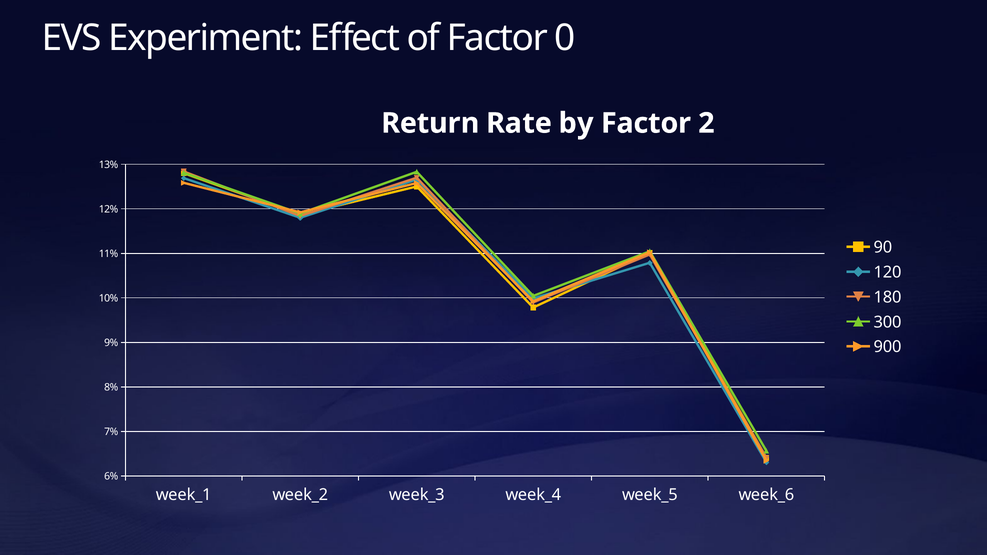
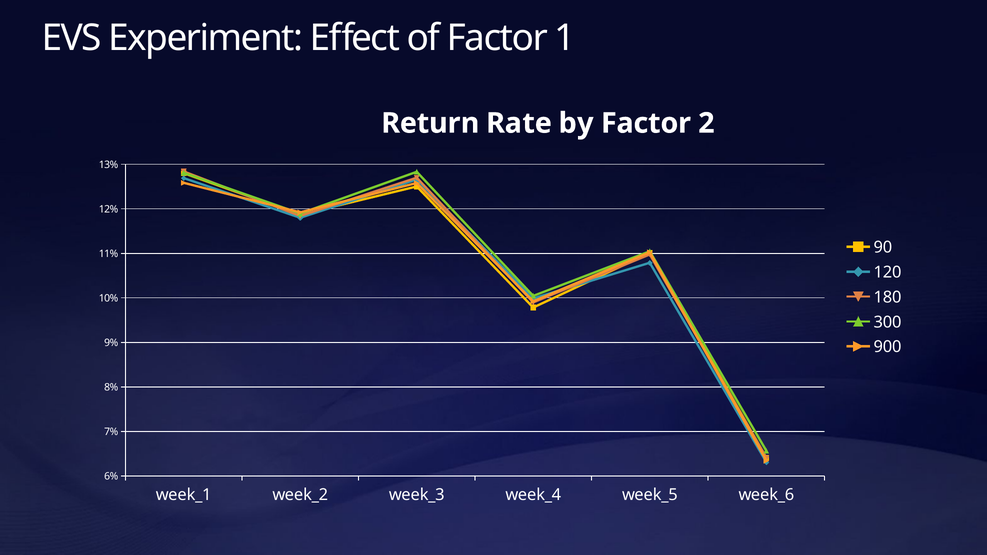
0: 0 -> 1
